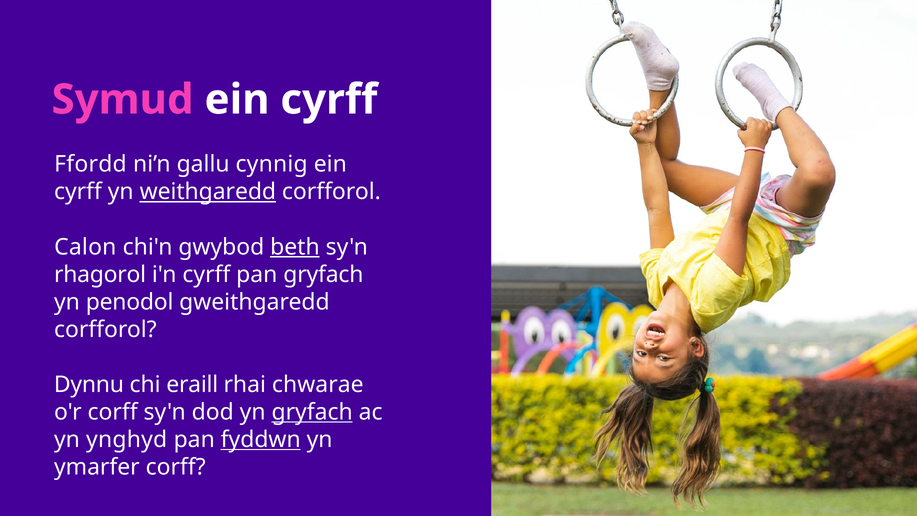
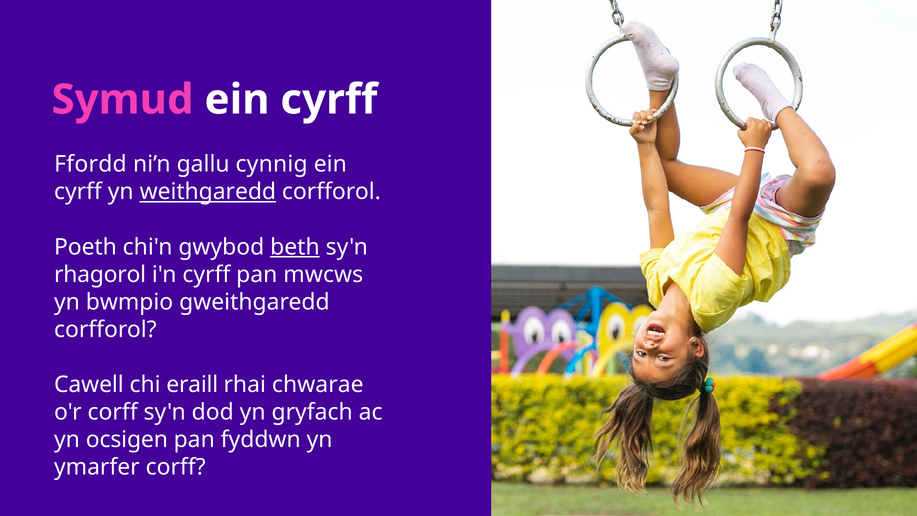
Calon: Calon -> Poeth
pan gryfach: gryfach -> mwcws
penodol: penodol -> bwmpio
Dynnu: Dynnu -> Cawell
gryfach at (312, 412) underline: present -> none
ynghyd: ynghyd -> ocsigen
fyddwn underline: present -> none
